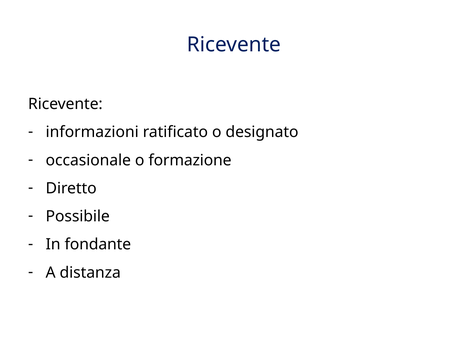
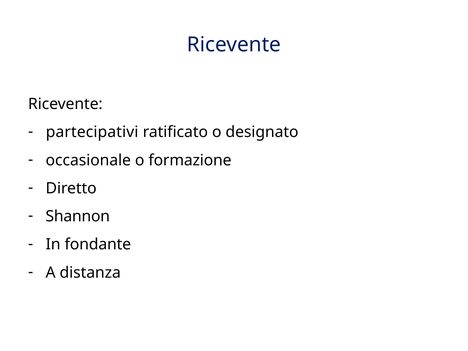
informazioni: informazioni -> partecipativi
Possibile: Possibile -> Shannon
